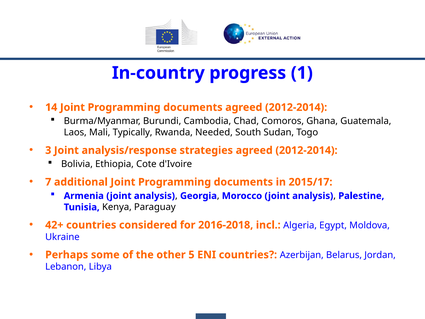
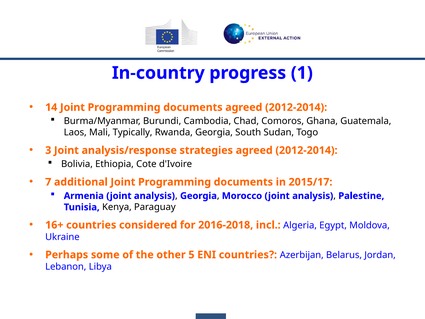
Rwanda Needed: Needed -> Georgia
42+: 42+ -> 16+
